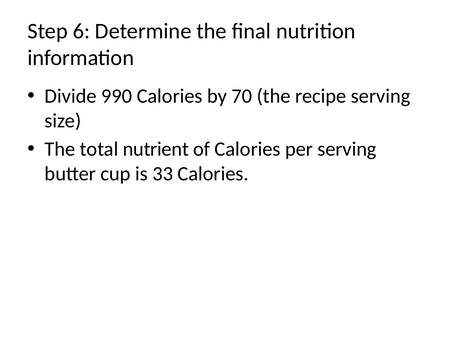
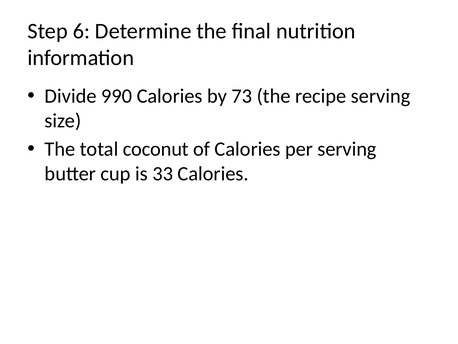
70: 70 -> 73
nutrient: nutrient -> coconut
